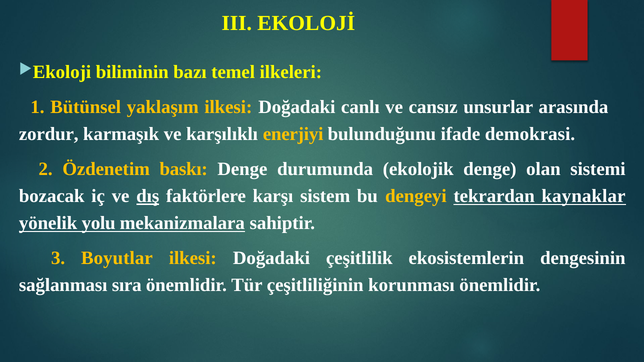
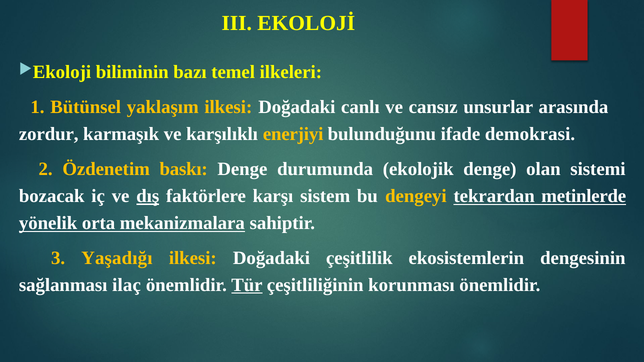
kaynaklar: kaynaklar -> metinlerde
yolu: yolu -> orta
Boyutlar: Boyutlar -> Yaşadığı
sıra: sıra -> ilaç
Tür underline: none -> present
